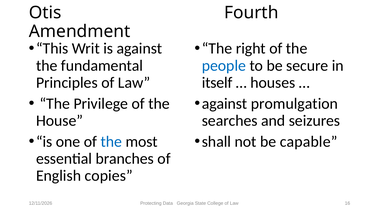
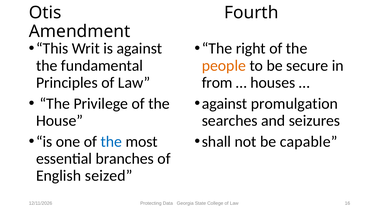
people colour: blue -> orange
itself: itself -> from
copies: copies -> seized
